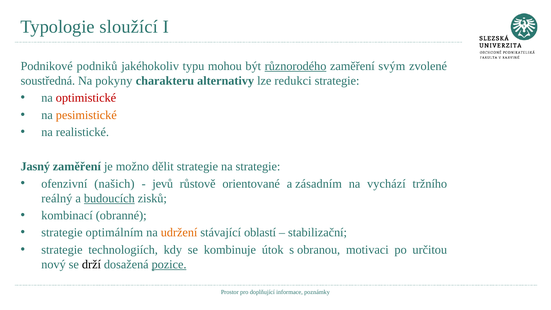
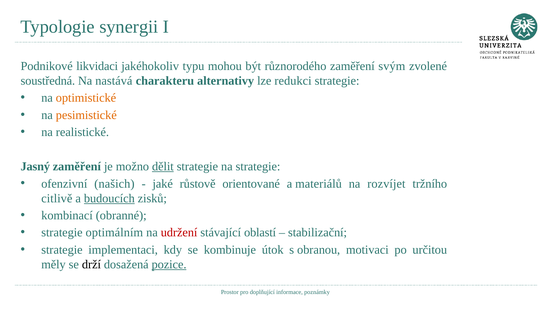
sloužící: sloužící -> synergii
podniků: podniků -> likvidaci
různorodého underline: present -> none
pokyny: pokyny -> nastává
optimistické colour: red -> orange
dělit underline: none -> present
jevů: jevů -> jaké
zásadním: zásadním -> materiálů
vychází: vychází -> rozvíjet
reálný: reálný -> citlivě
udržení colour: orange -> red
technologiích: technologiích -> implementaci
nový: nový -> měly
